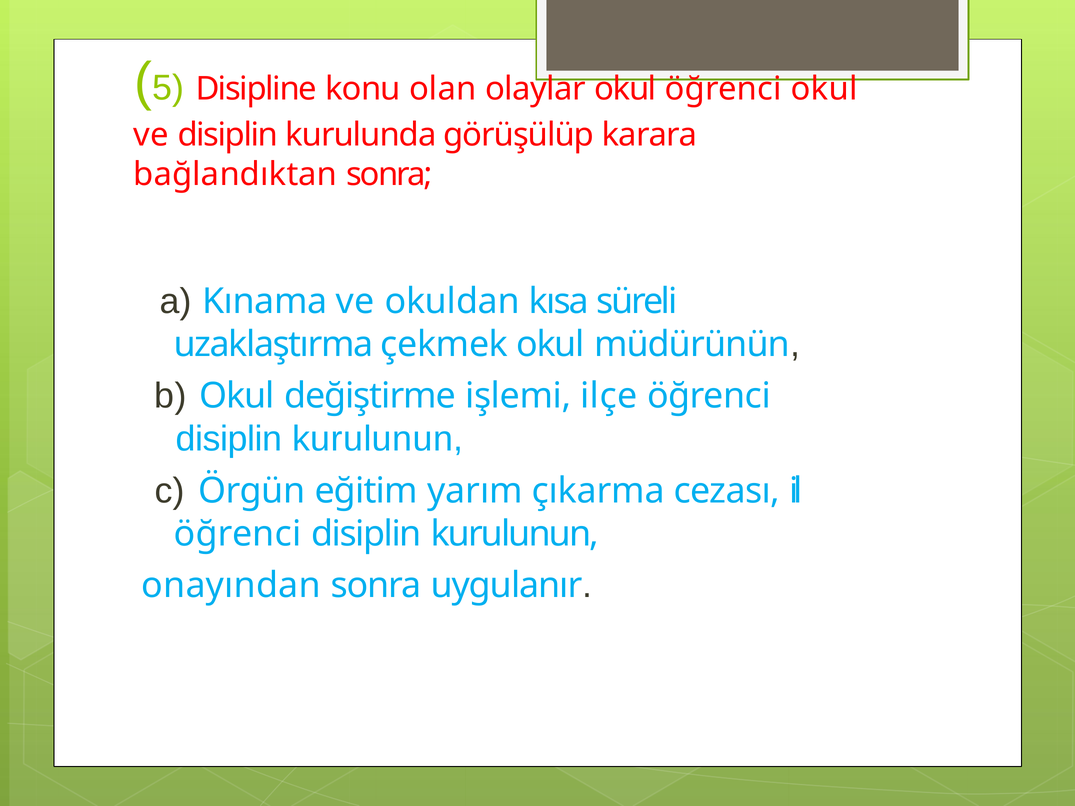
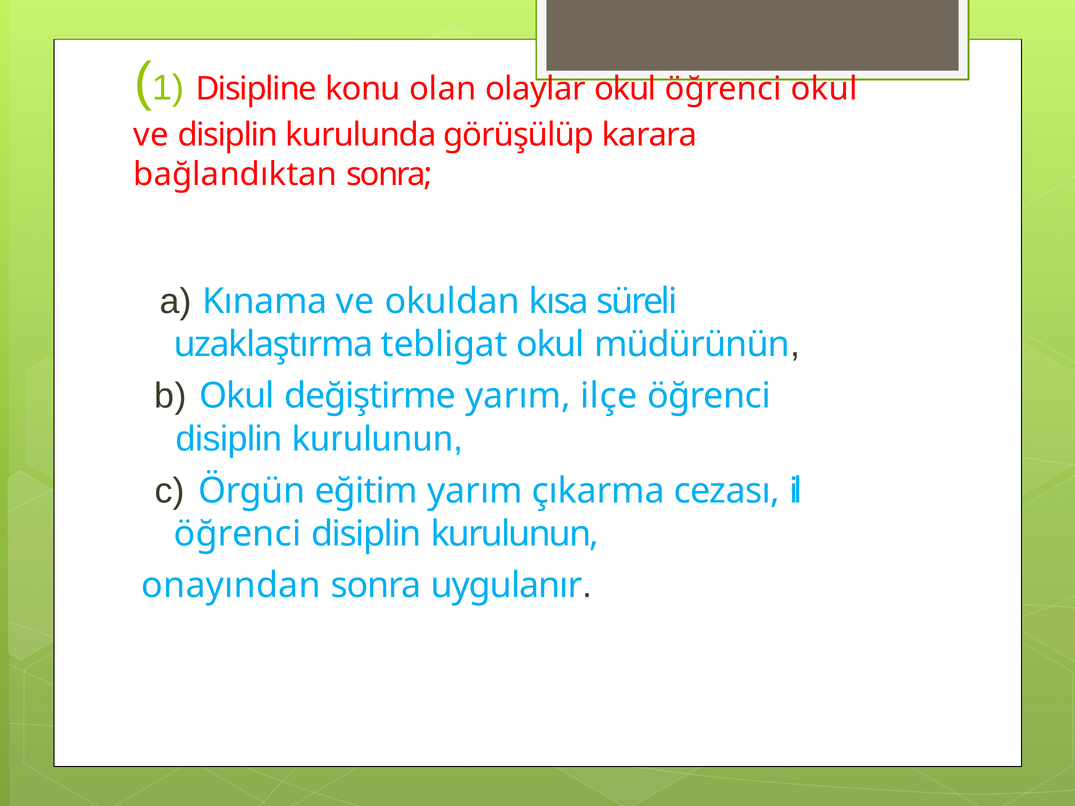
5: 5 -> 1
çekmek: çekmek -> tebligat
değiştirme işlemi: işlemi -> yarım
